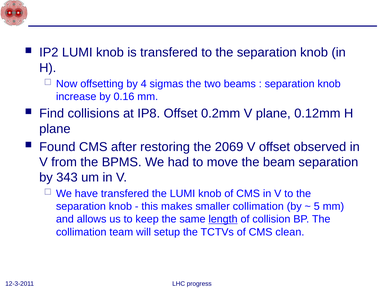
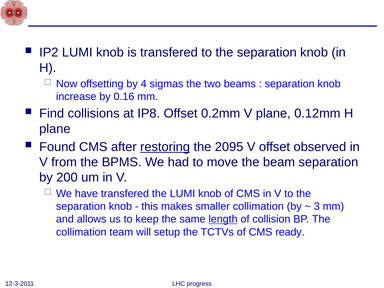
restoring underline: none -> present
2069: 2069 -> 2095
343: 343 -> 200
5: 5 -> 3
clean: clean -> ready
